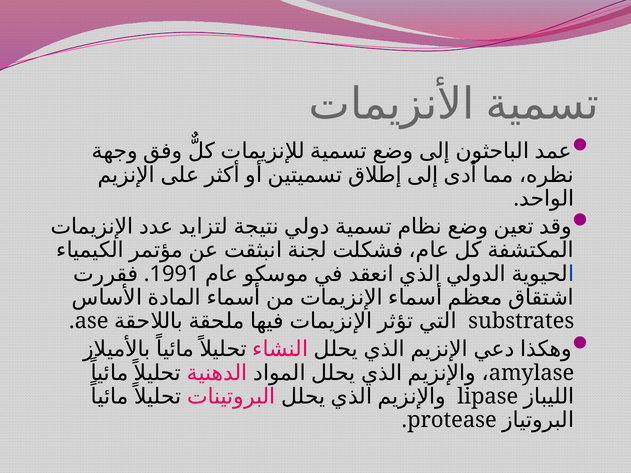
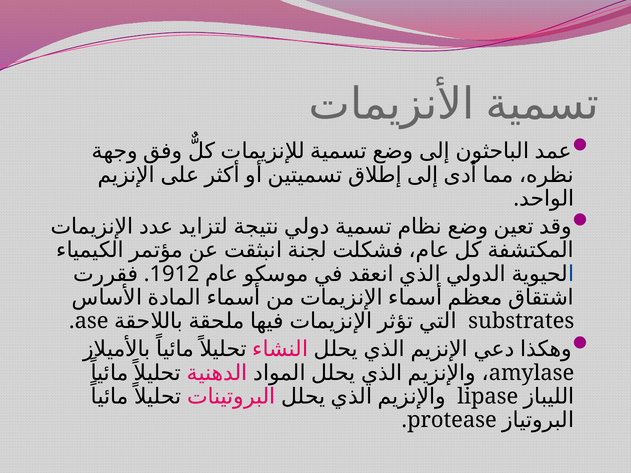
1991: 1991 -> 1912
